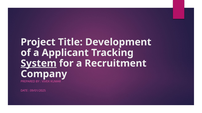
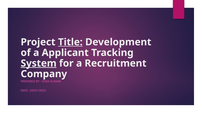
Title underline: none -> present
